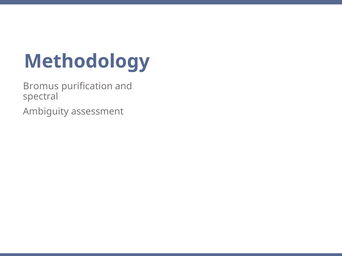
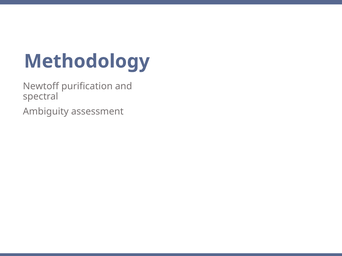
Bromus: Bromus -> Newtoff
